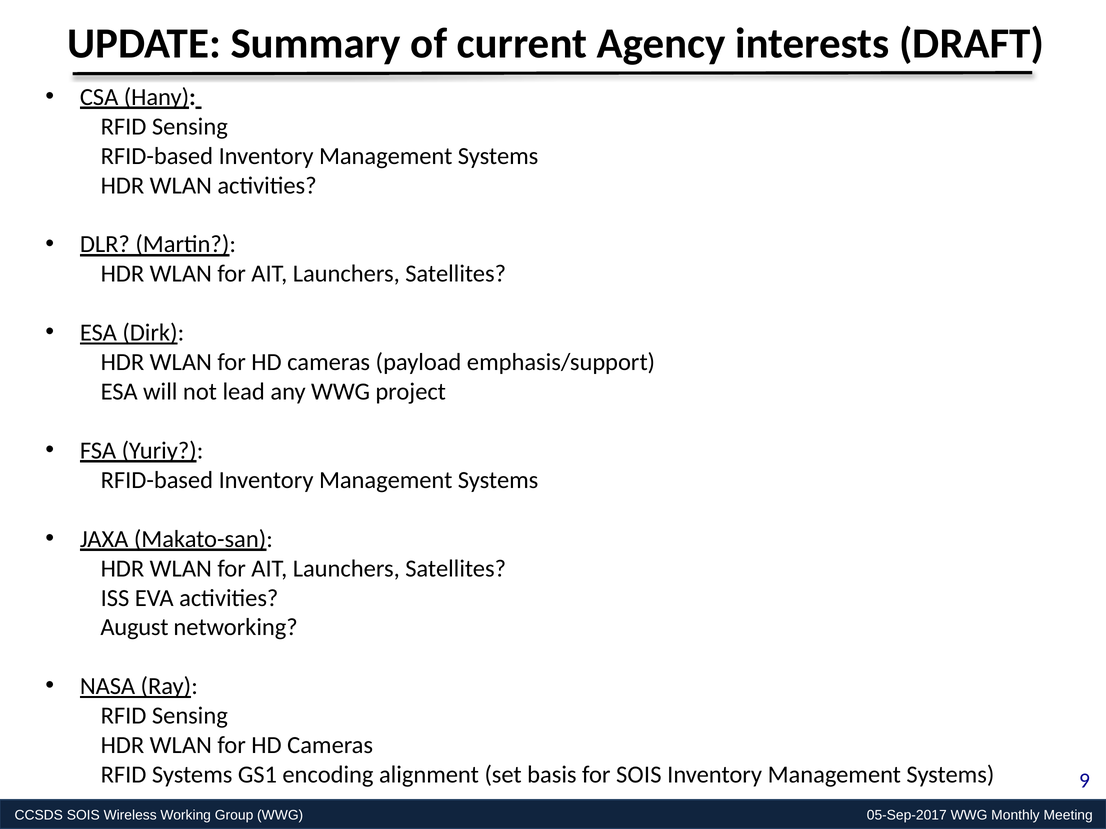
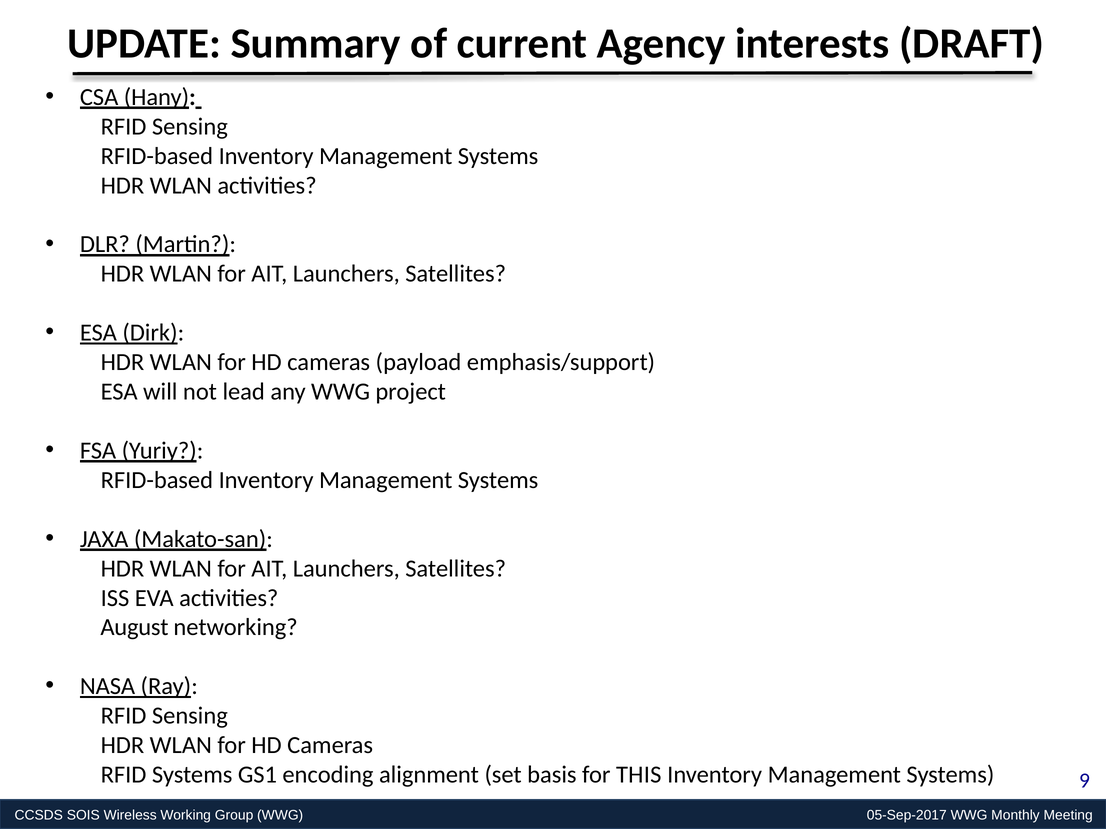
for SOIS: SOIS -> THIS
